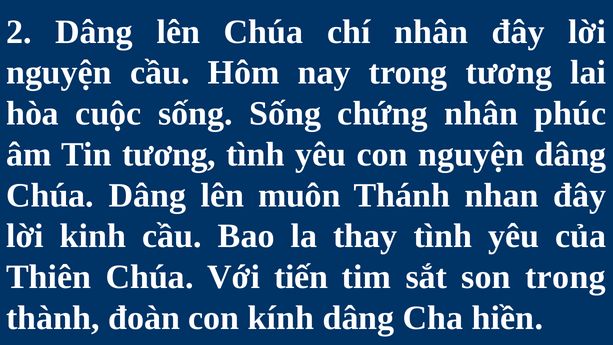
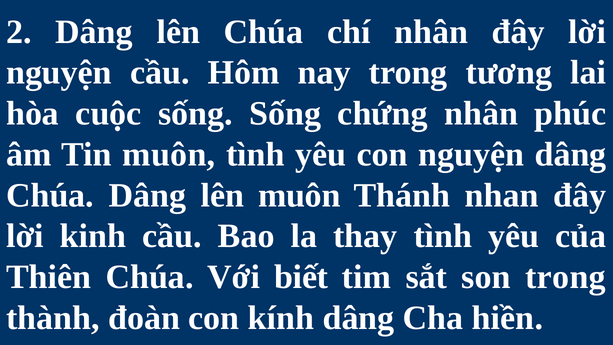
Tin tương: tương -> muôn
tiến: tiến -> biết
